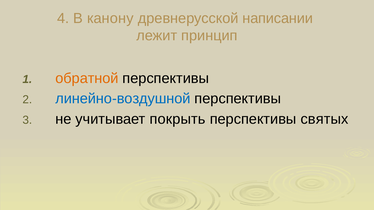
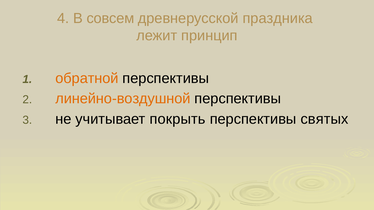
канону: канону -> совсем
написании: написании -> праздника
линейно-воздушной colour: blue -> orange
